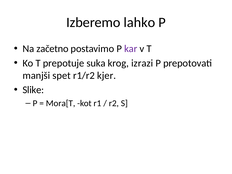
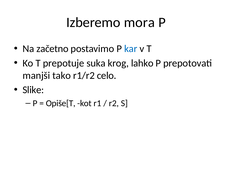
lahko: lahko -> mora
kar colour: purple -> blue
izrazi: izrazi -> lahko
spet: spet -> tako
kjer: kjer -> celo
Mora[T: Mora[T -> Opiše[T
